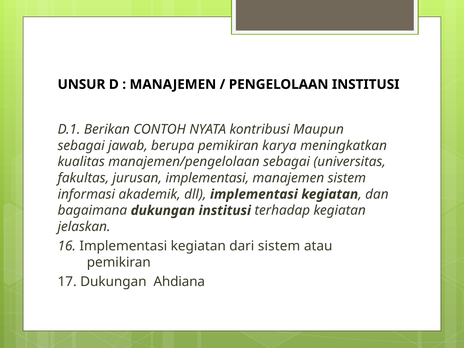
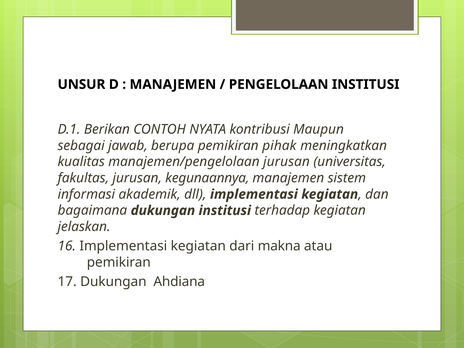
karya: karya -> pihak
manajemen/pengelolaan sebagai: sebagai -> jurusan
jurusan implementasi: implementasi -> kegunaannya
dari sistem: sistem -> makna
